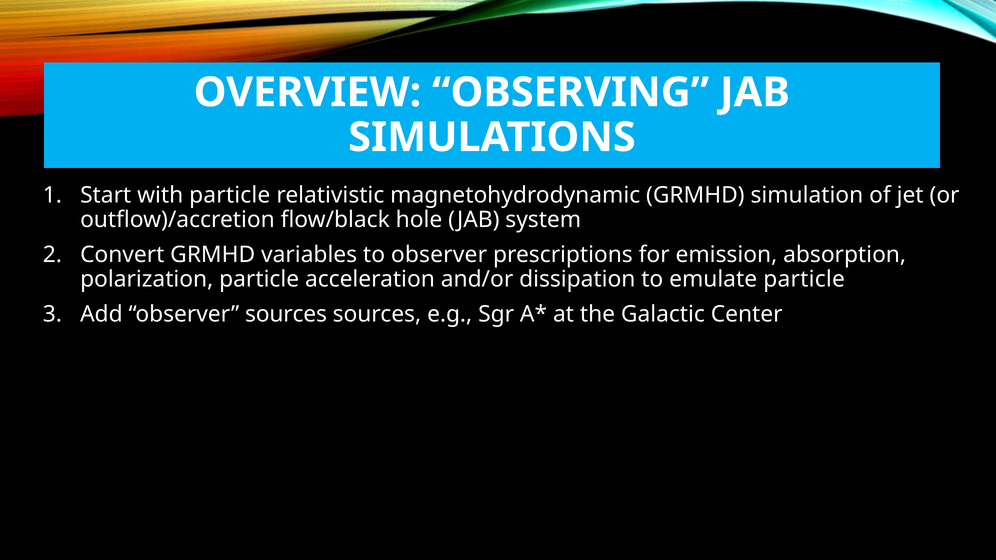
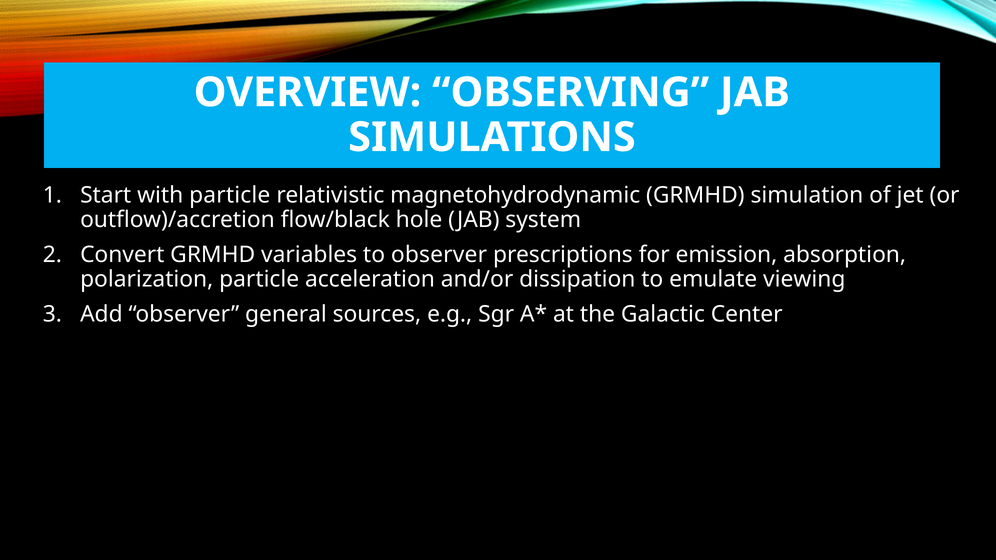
emulate particle: particle -> viewing
observer sources: sources -> general
